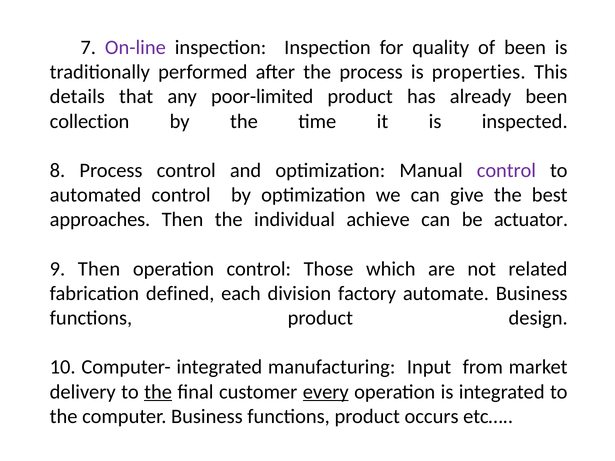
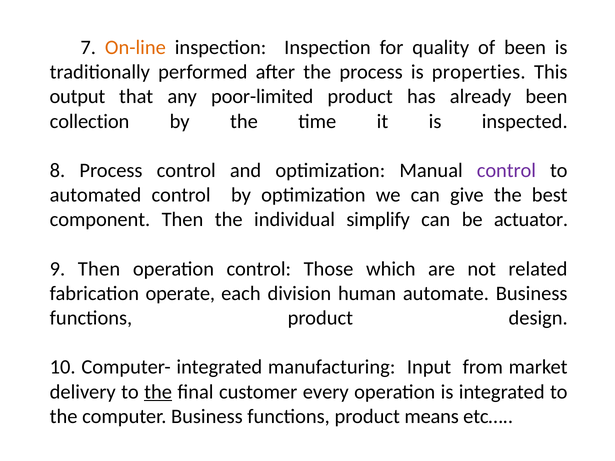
On-line colour: purple -> orange
details: details -> output
approaches: approaches -> component
achieve: achieve -> simplify
defined: defined -> operate
factory: factory -> human
every underline: present -> none
occurs: occurs -> means
